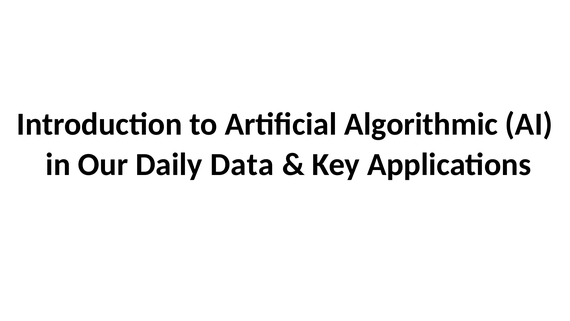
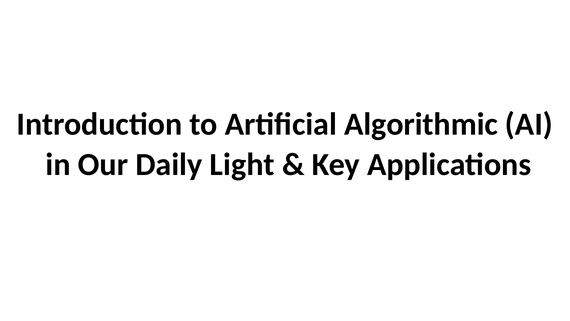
Data: Data -> Light
